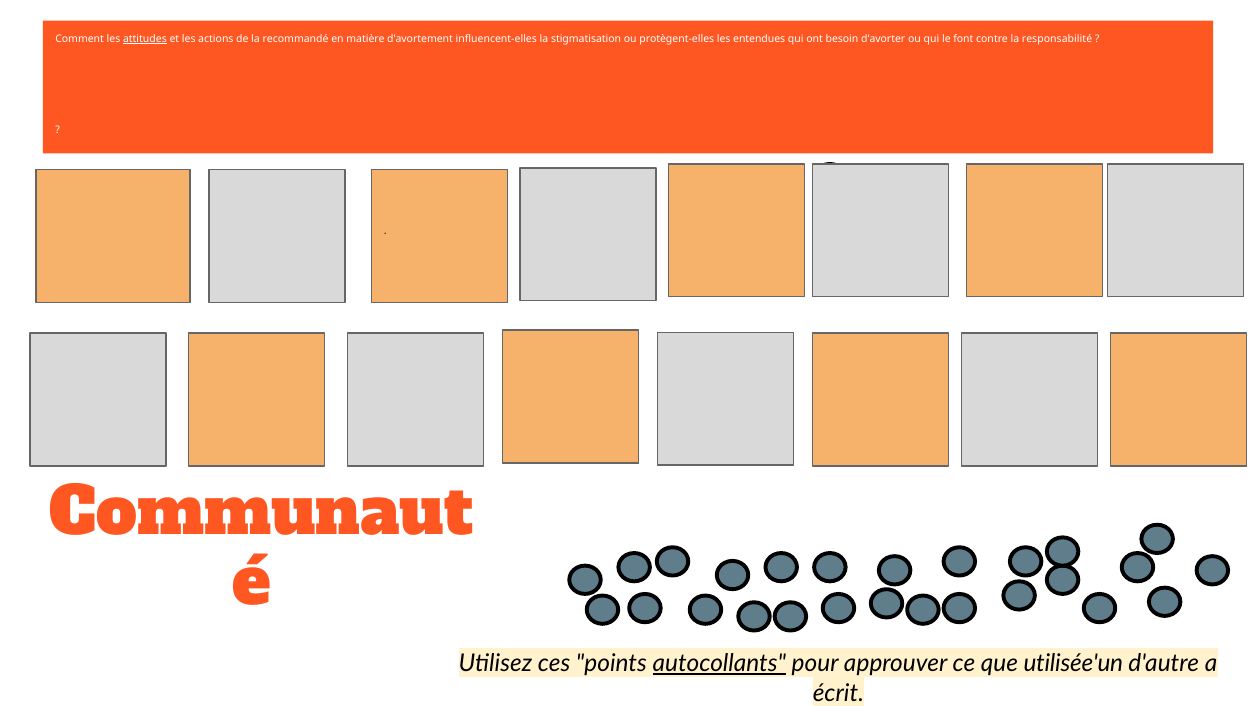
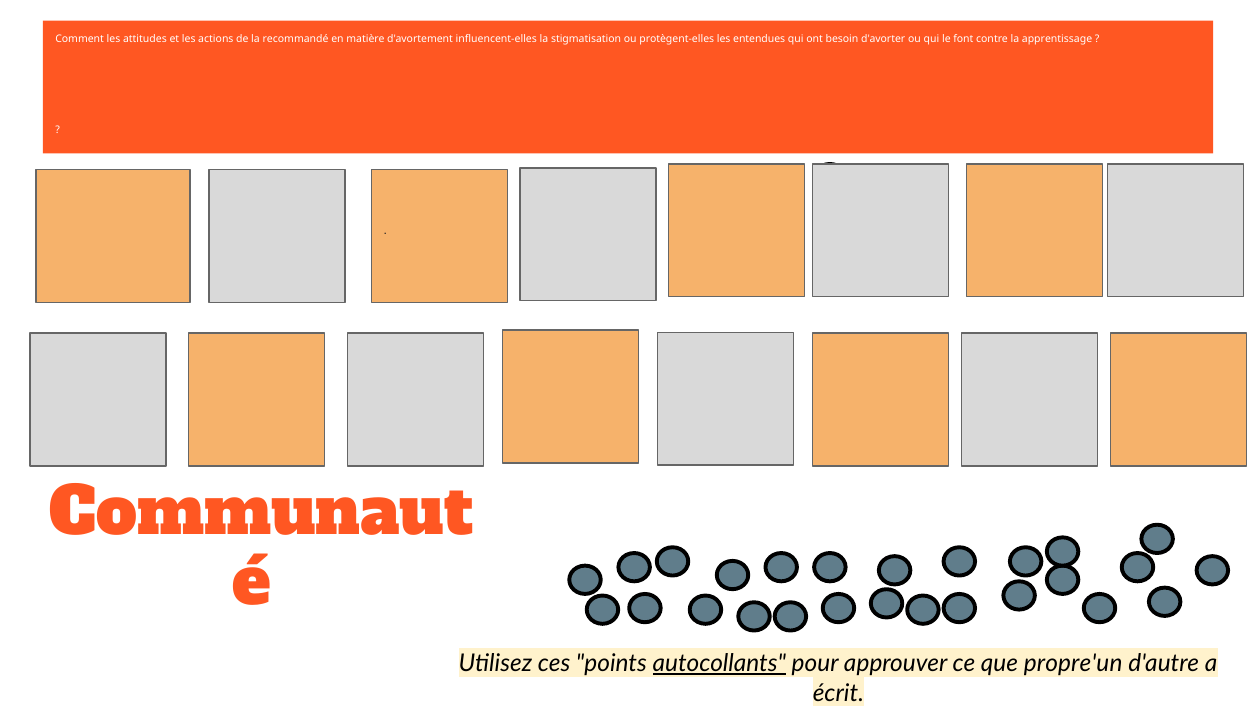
attitudes underline: present -> none
responsabilité: responsabilité -> apprentissage
utilisée'un: utilisée'un -> propre'un
